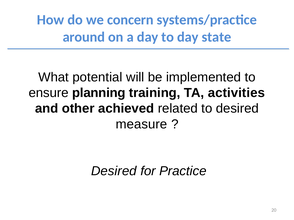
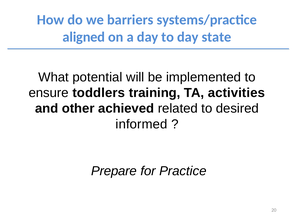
concern: concern -> barriers
around: around -> aligned
planning: planning -> toddlers
measure: measure -> informed
Desired at (114, 171): Desired -> Prepare
